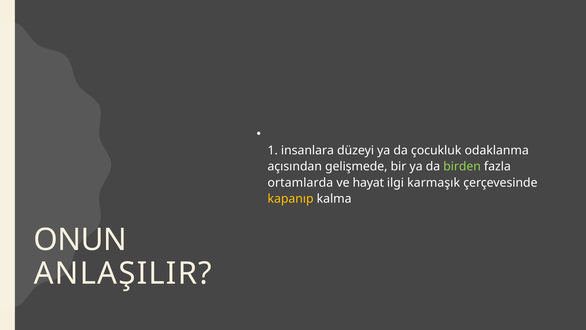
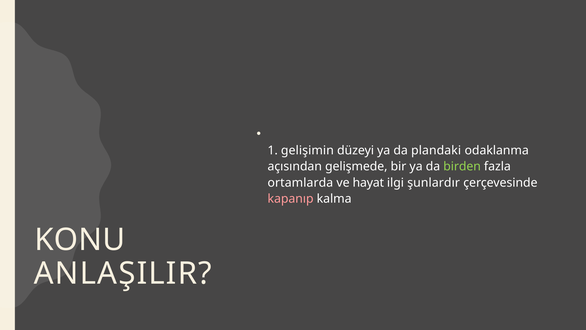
insanlara: insanlara -> gelişimin
çocukluk: çocukluk -> plandaki
karmaşık: karmaşık -> şunlardır
kapanıp colour: yellow -> pink
ONUN: ONUN -> KONU
